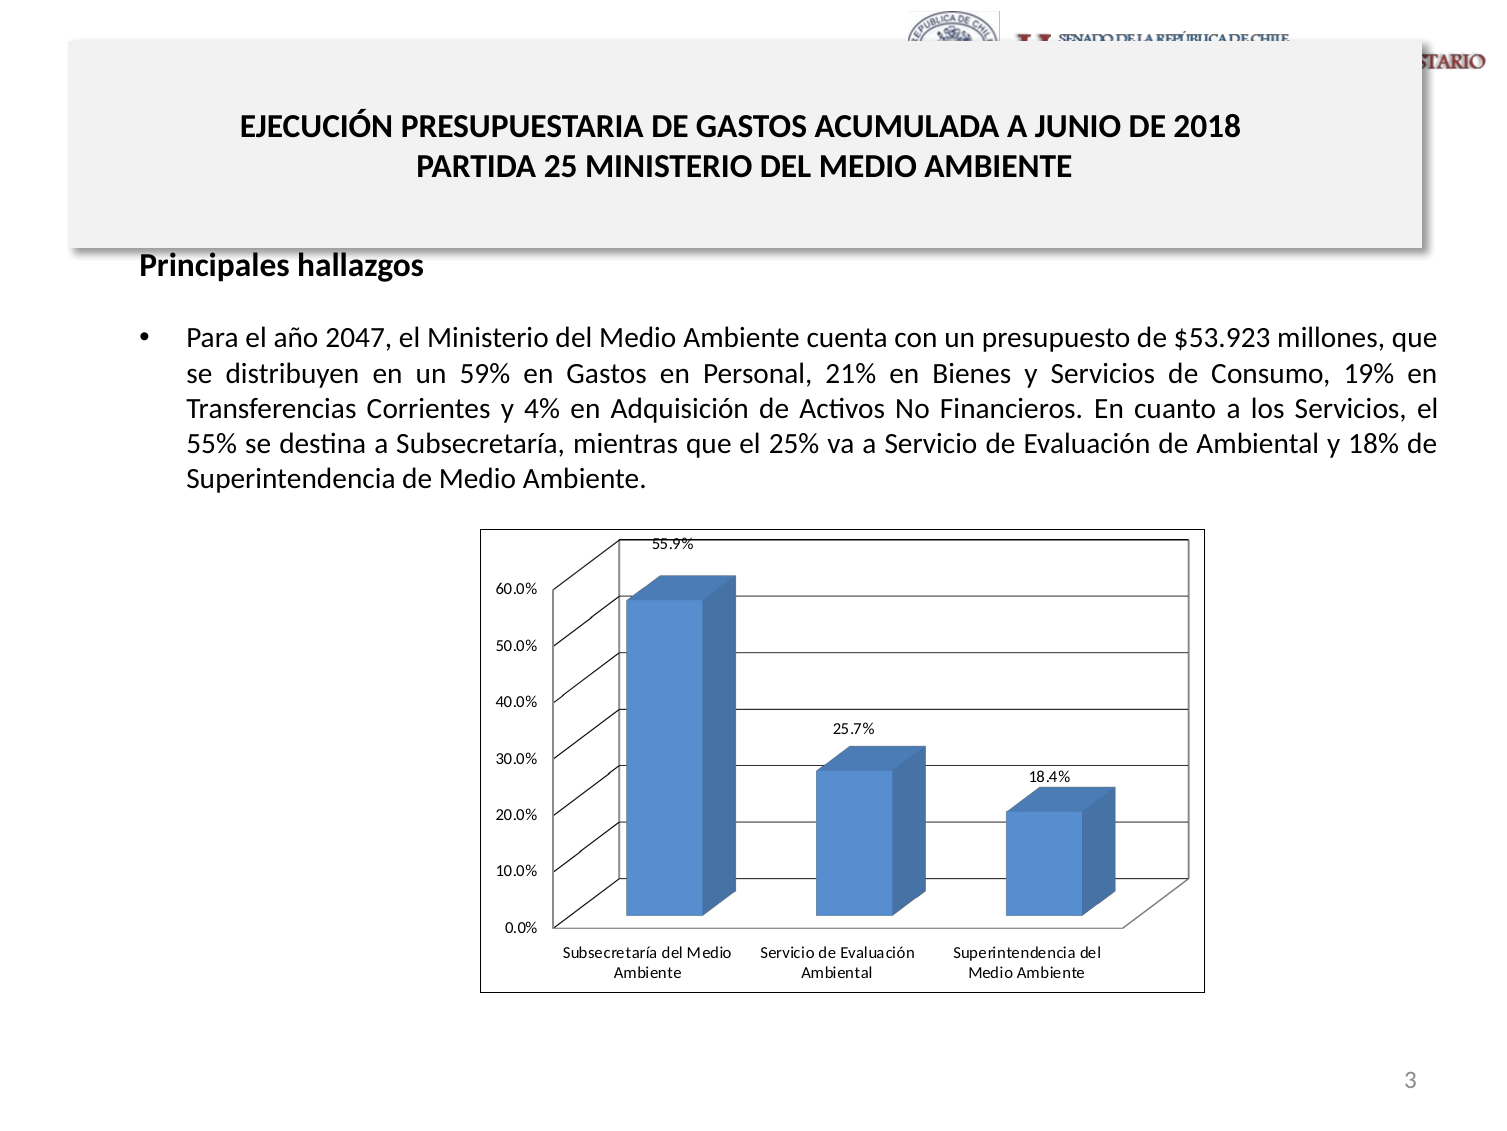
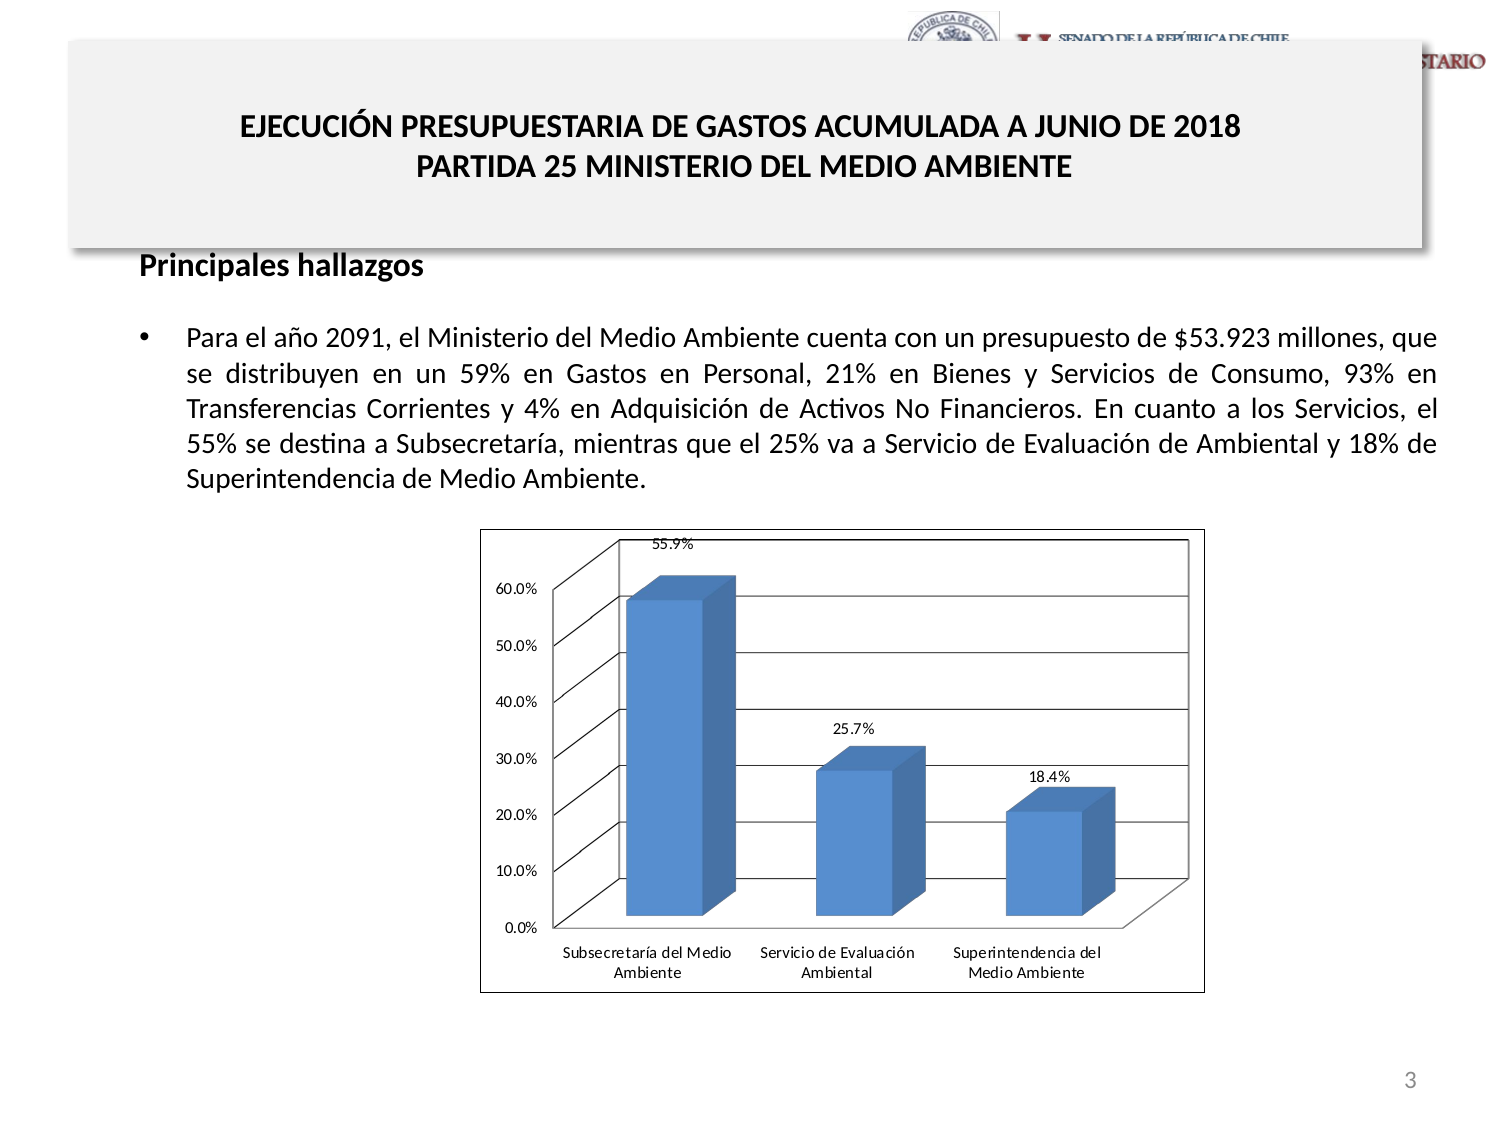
2047: 2047 -> 2091
19%: 19% -> 93%
